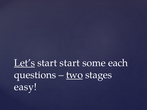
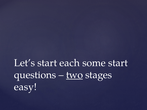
Let’s underline: present -> none
start start: start -> each
some each: each -> start
